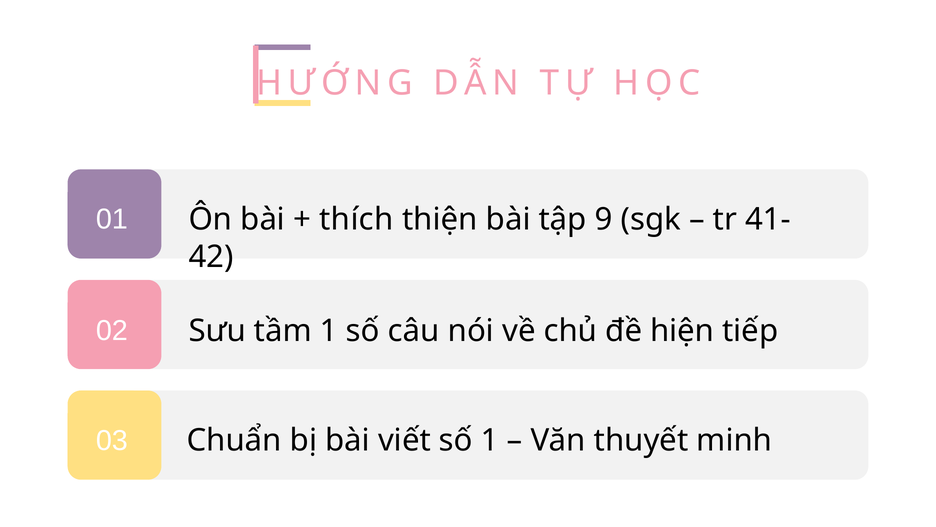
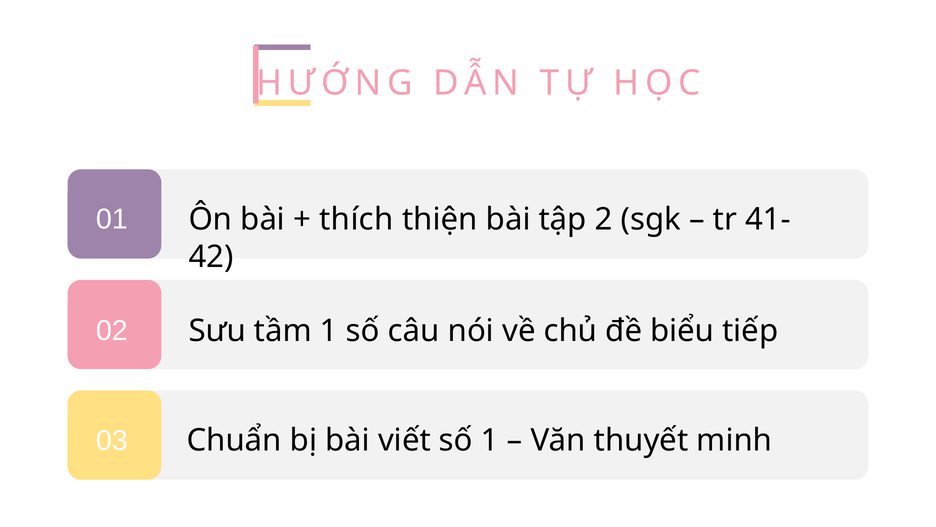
9: 9 -> 2
hiện: hiện -> biểu
